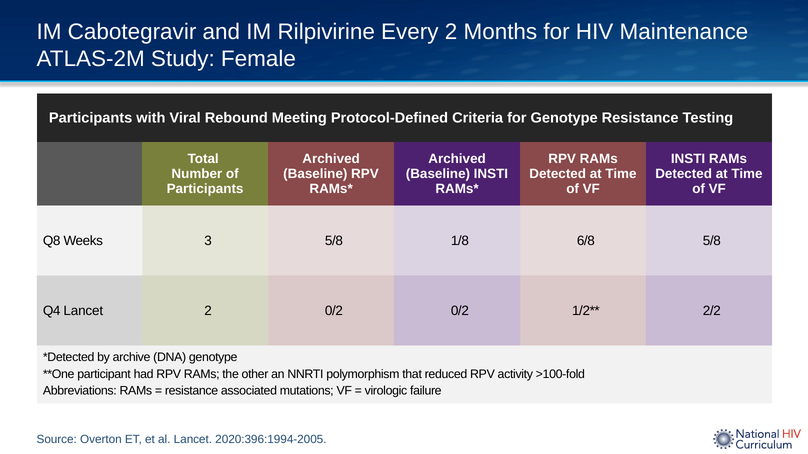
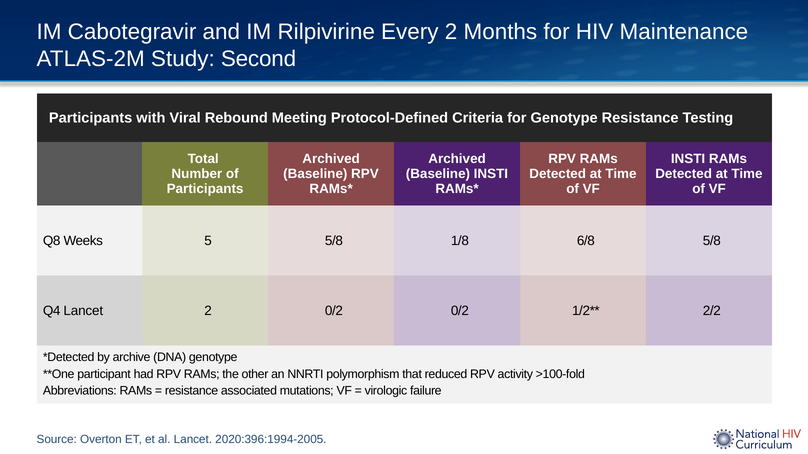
Female: Female -> Second
3: 3 -> 5
